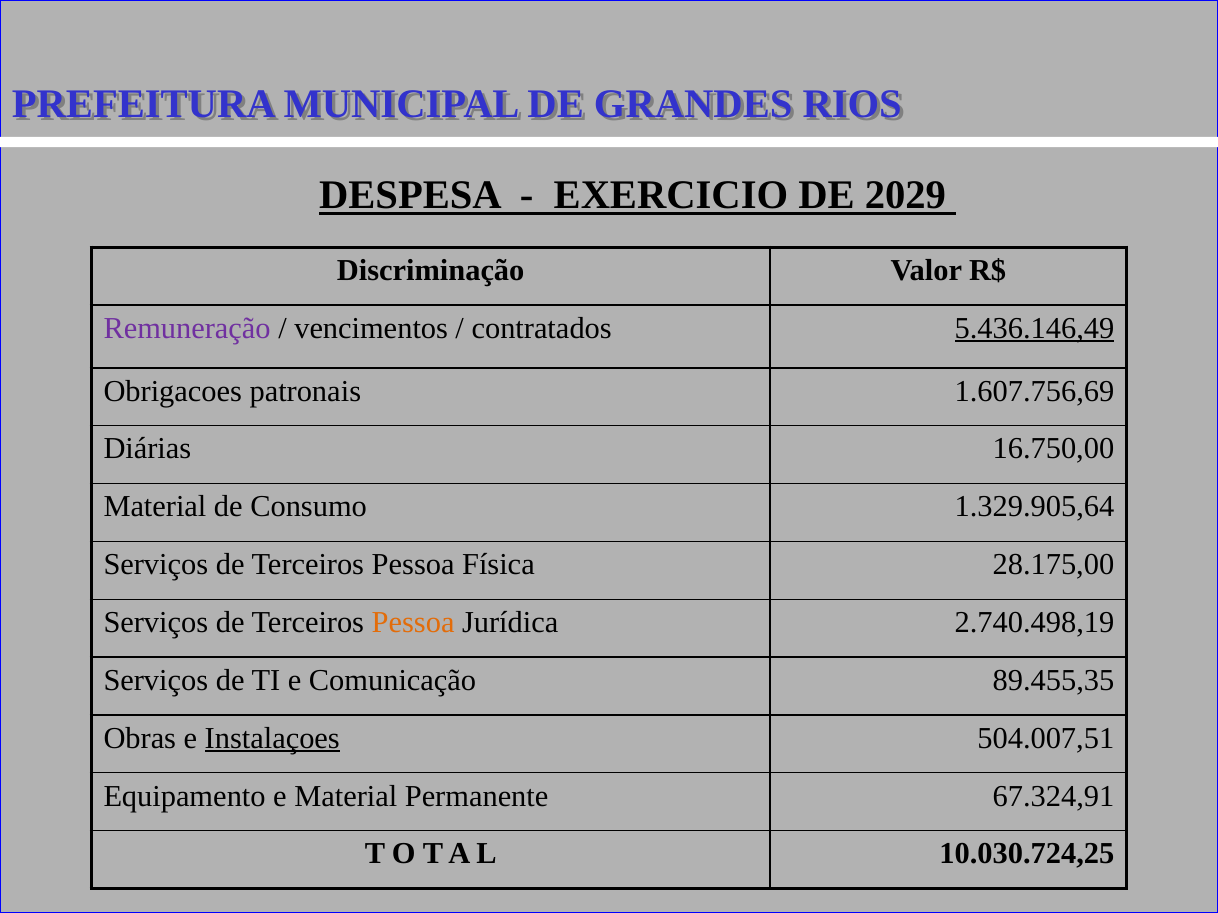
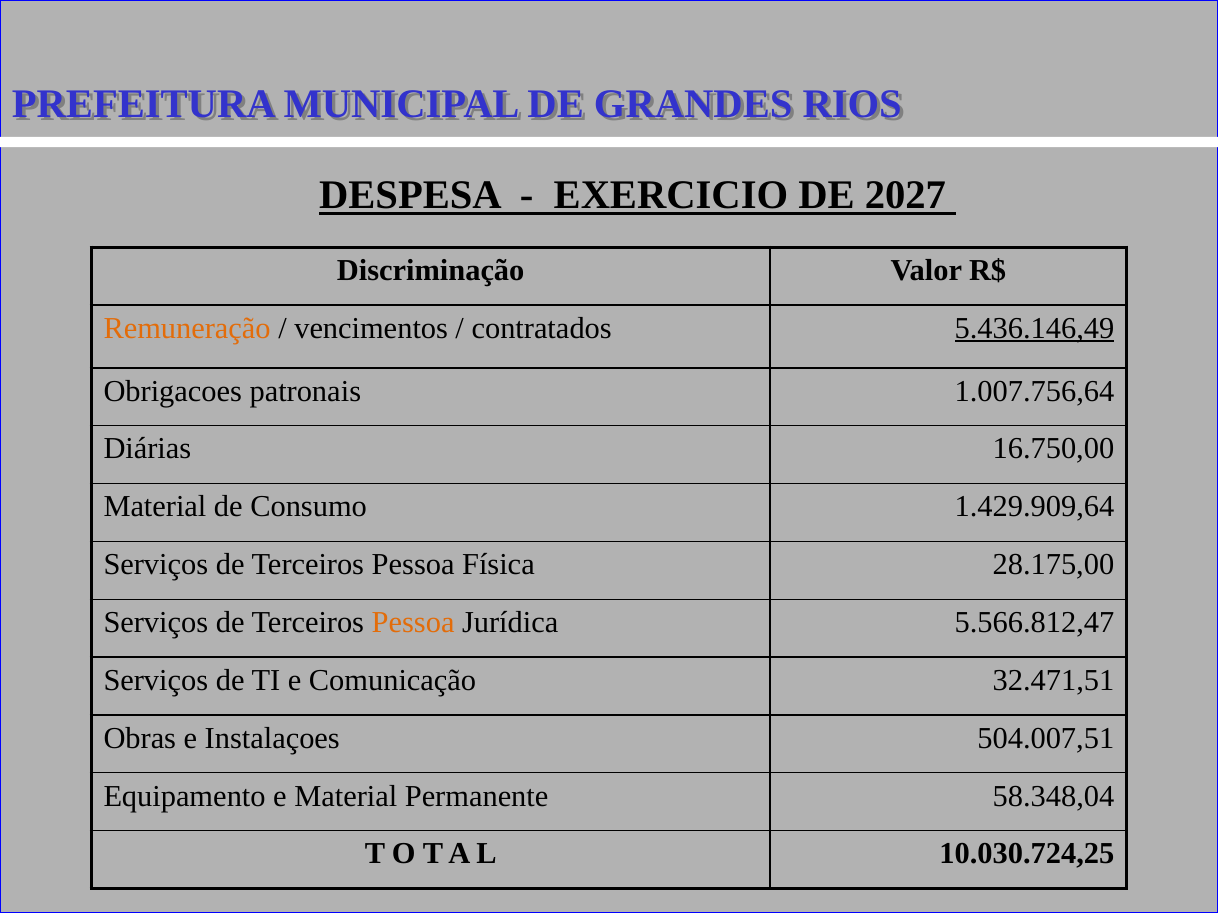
2029: 2029 -> 2027
Remuneração colour: purple -> orange
1.607.756,69: 1.607.756,69 -> 1.007.756,64
1.329.905,64: 1.329.905,64 -> 1.429.909,64
2.740.498,19: 2.740.498,19 -> 5.566.812,47
89.455,35: 89.455,35 -> 32.471,51
Instalaçoes underline: present -> none
67.324,91: 67.324,91 -> 58.348,04
